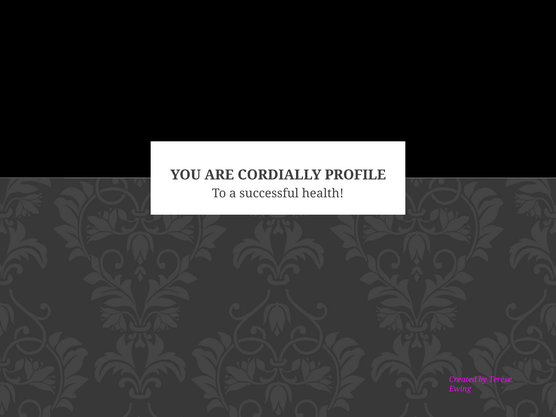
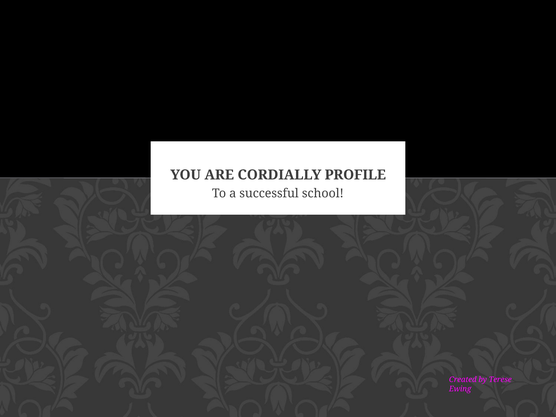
health: health -> school
